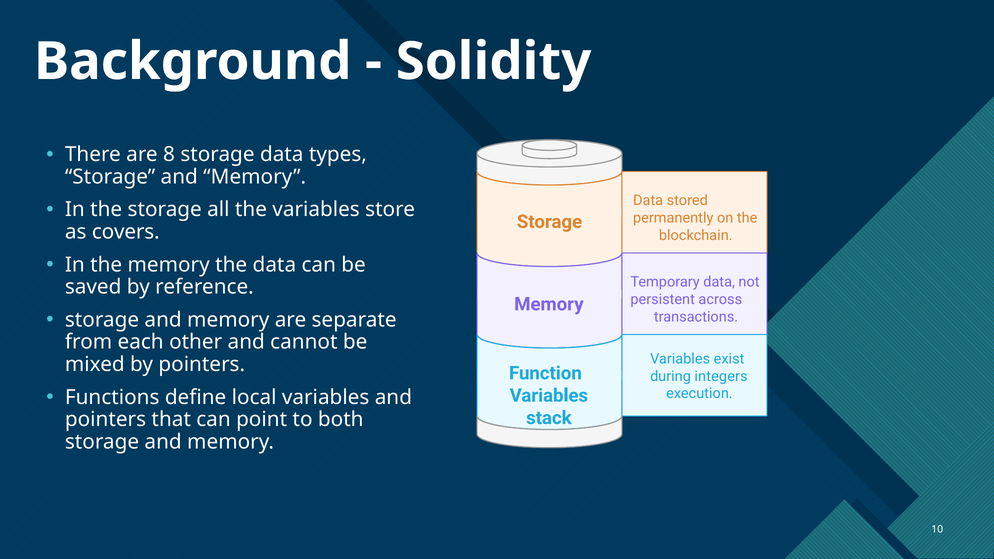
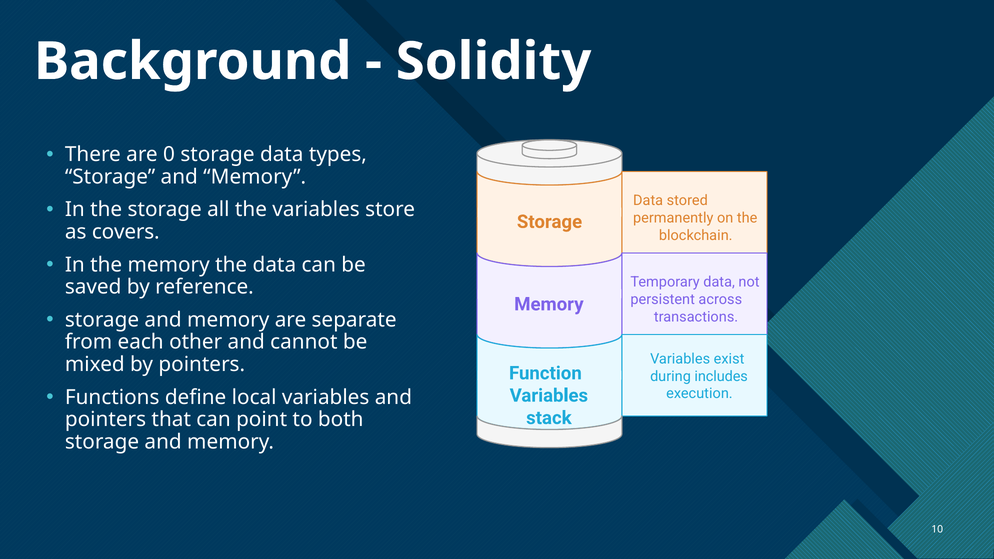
8: 8 -> 0
integers: integers -> includes
